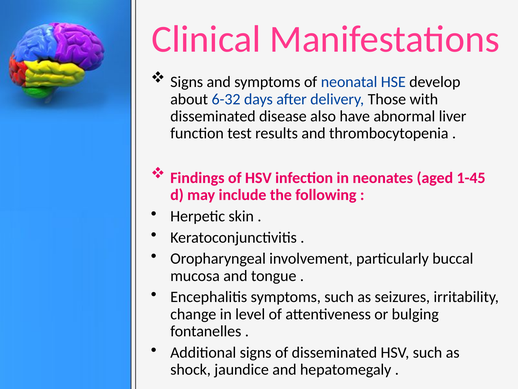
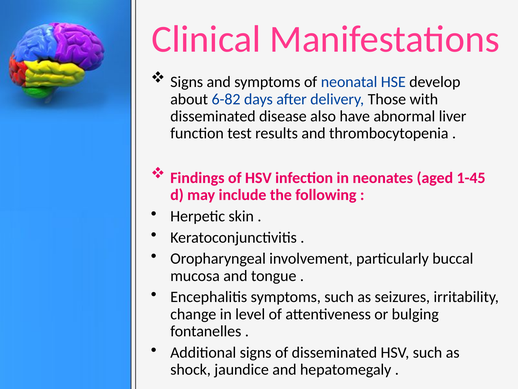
6-32: 6-32 -> 6-82
